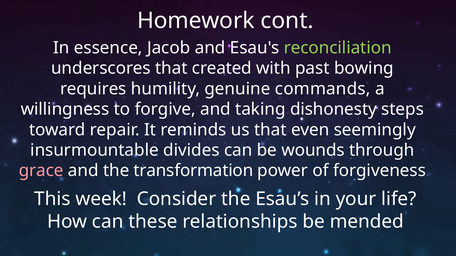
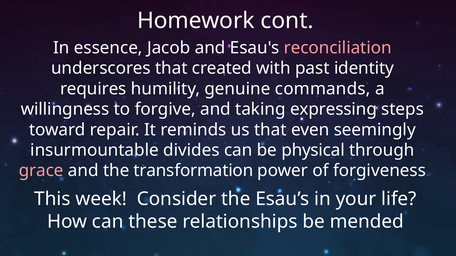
reconciliation colour: light green -> pink
bowing: bowing -> identity
dishonesty: dishonesty -> expressing
wounds: wounds -> physical
